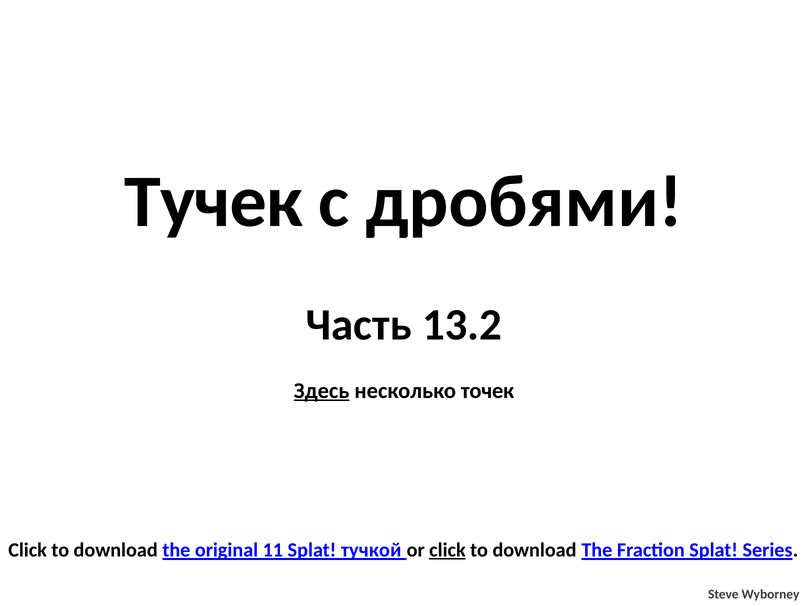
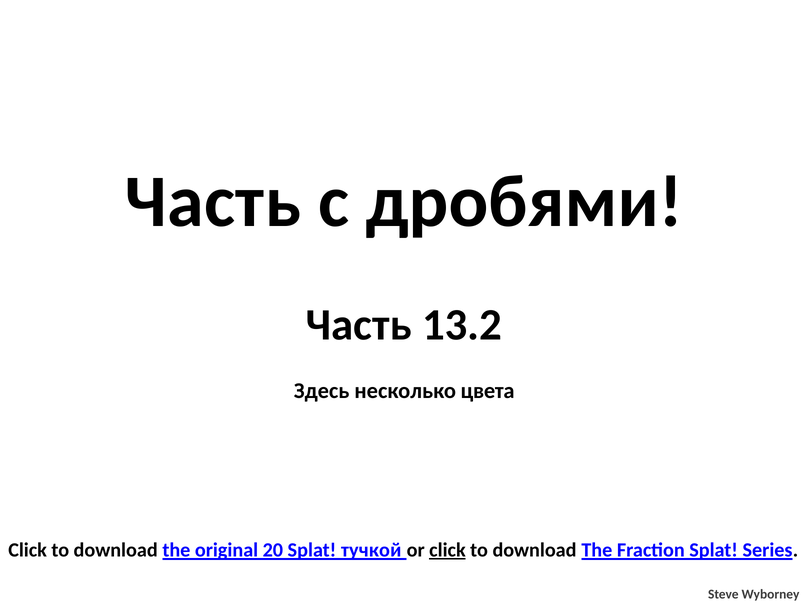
Тучек at (213, 202): Тучек -> Часть
Здесь underline: present -> none
точек: точек -> цвета
11: 11 -> 20
